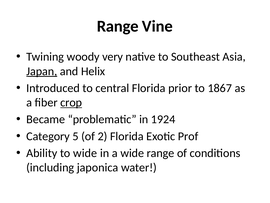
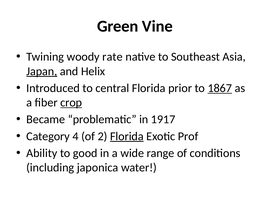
Range at (118, 26): Range -> Green
very: very -> rate
1867 underline: none -> present
1924: 1924 -> 1917
5: 5 -> 4
Florida at (127, 136) underline: none -> present
to wide: wide -> good
